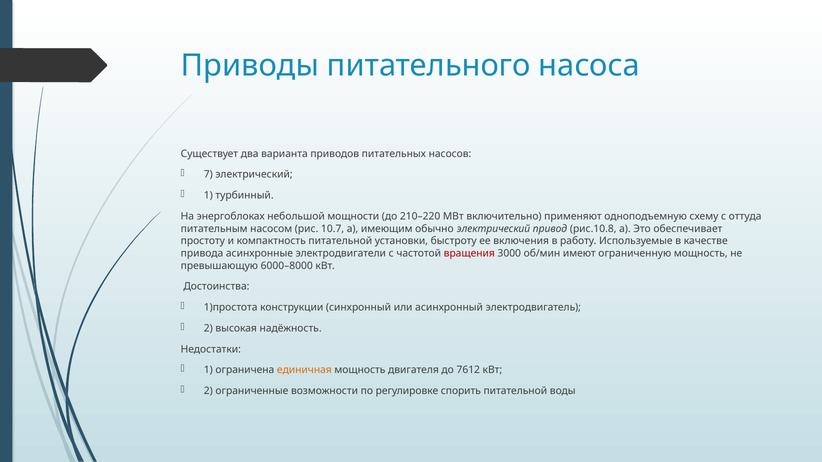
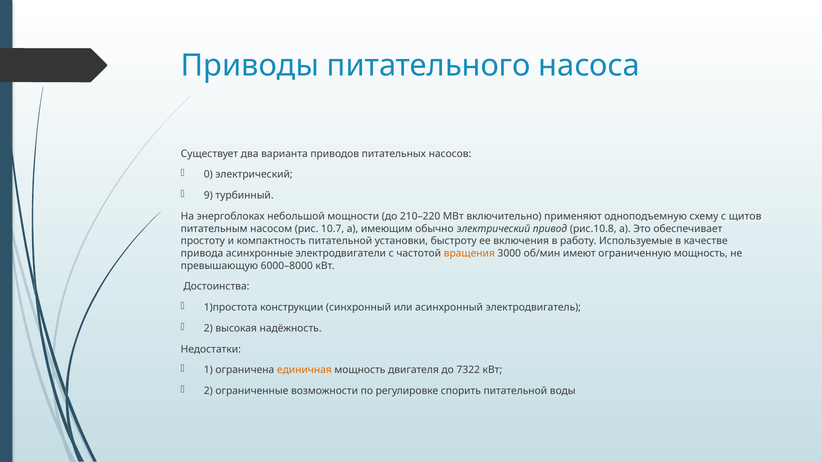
7: 7 -> 0
1 at (208, 196): 1 -> 9
оттуда: оттуда -> щитов
вращения colour: red -> orange
7612: 7612 -> 7322
